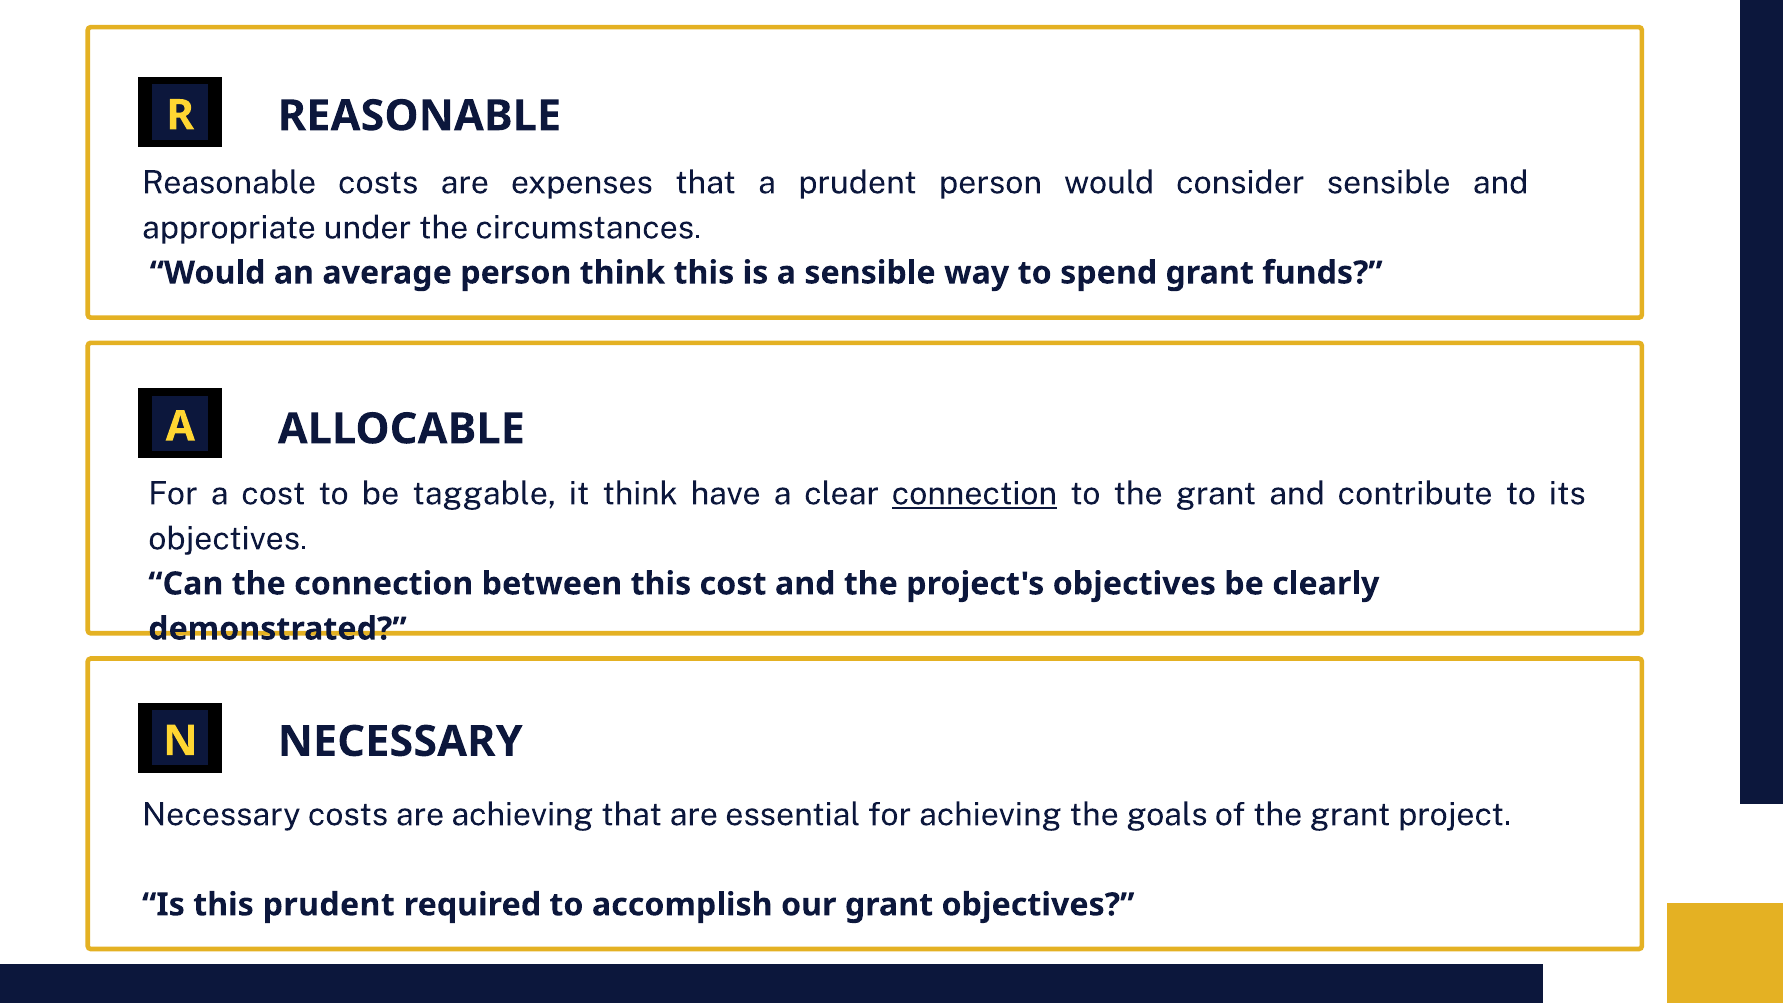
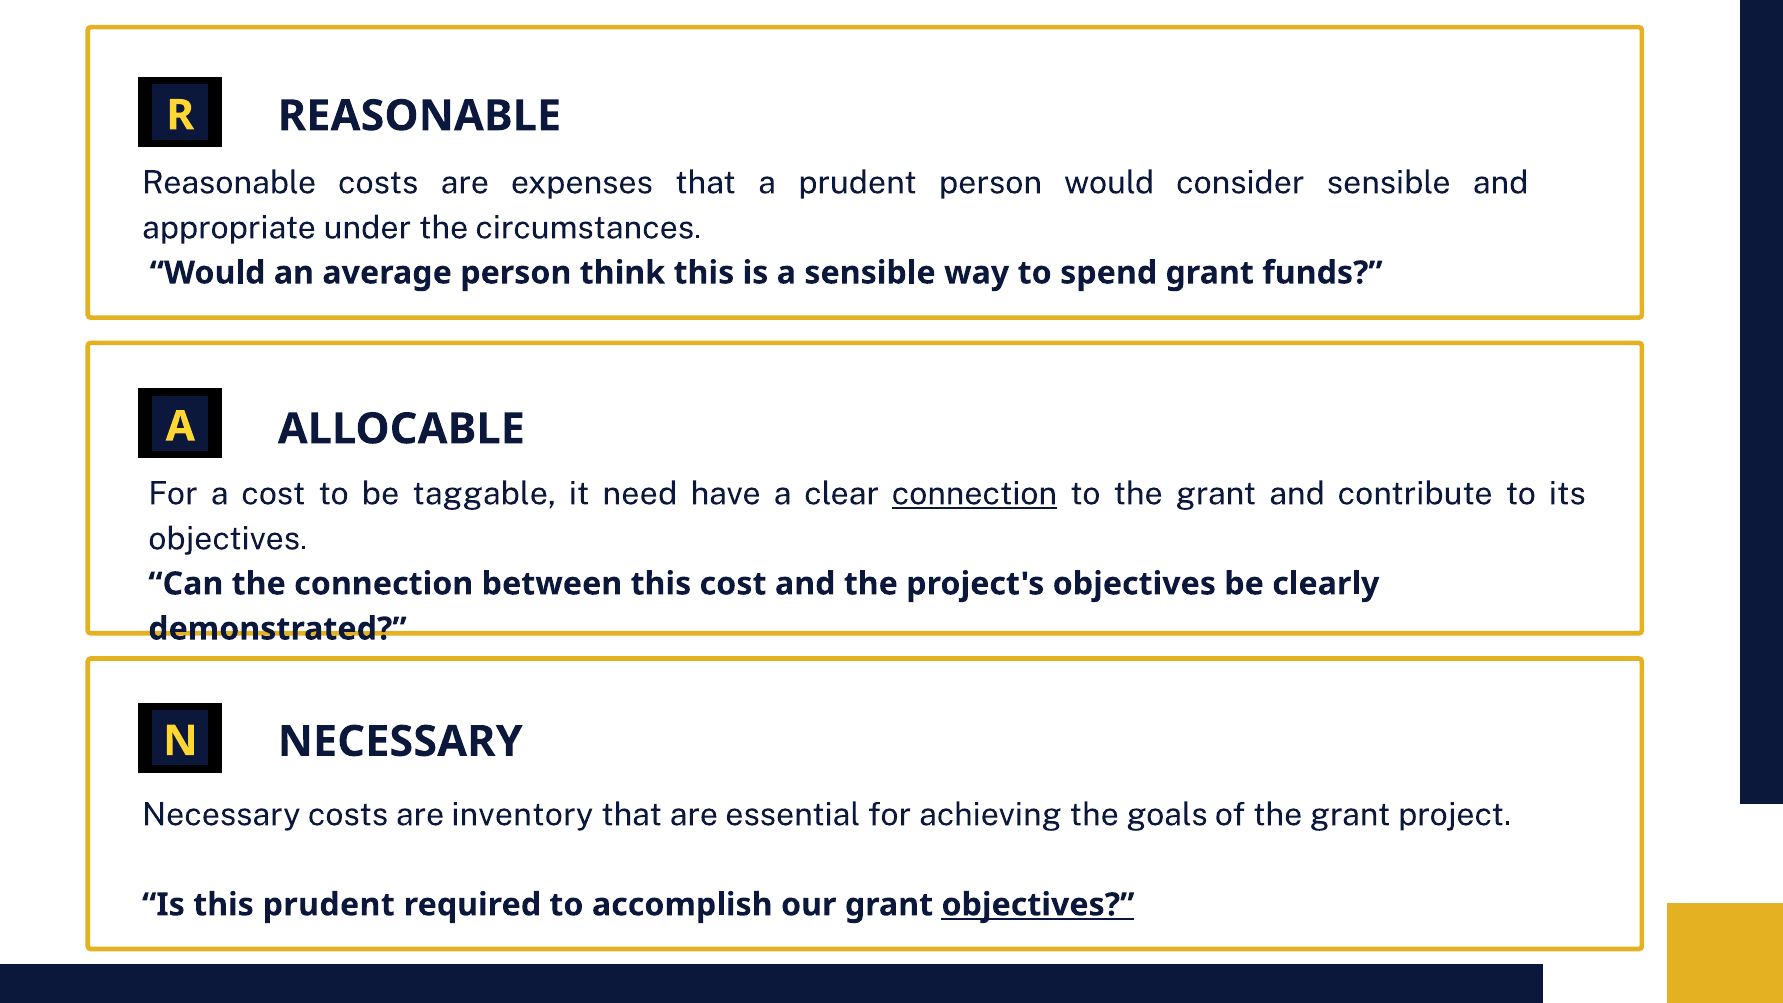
it think: think -> need
are achieving: achieving -> inventory
objectives at (1038, 905) underline: none -> present
